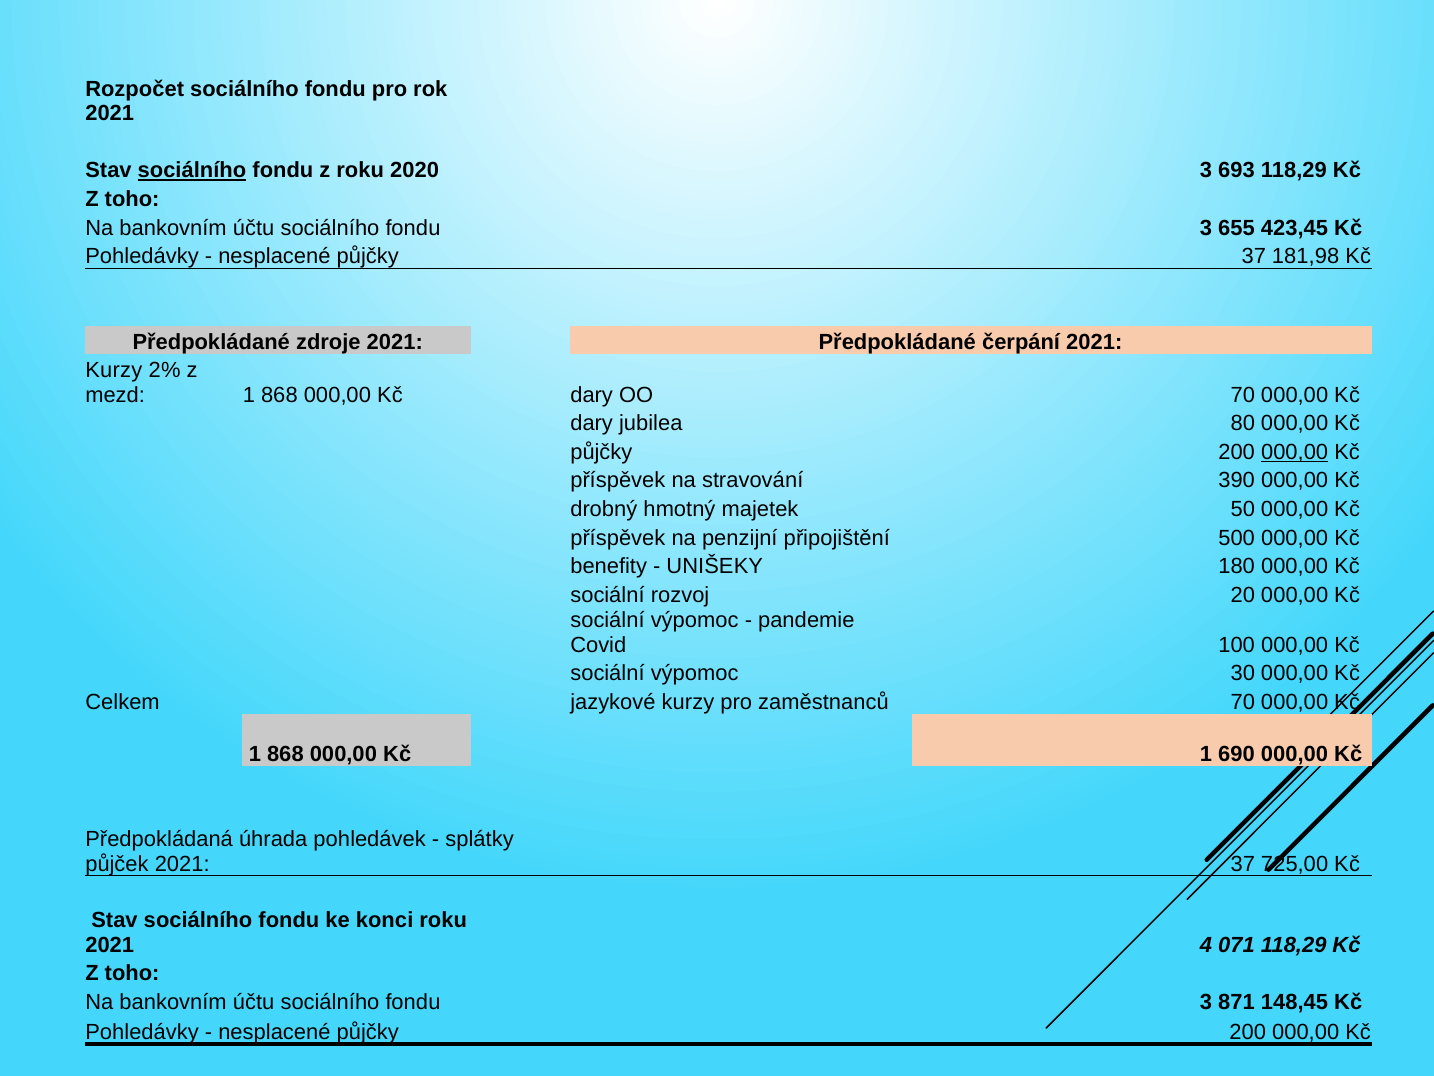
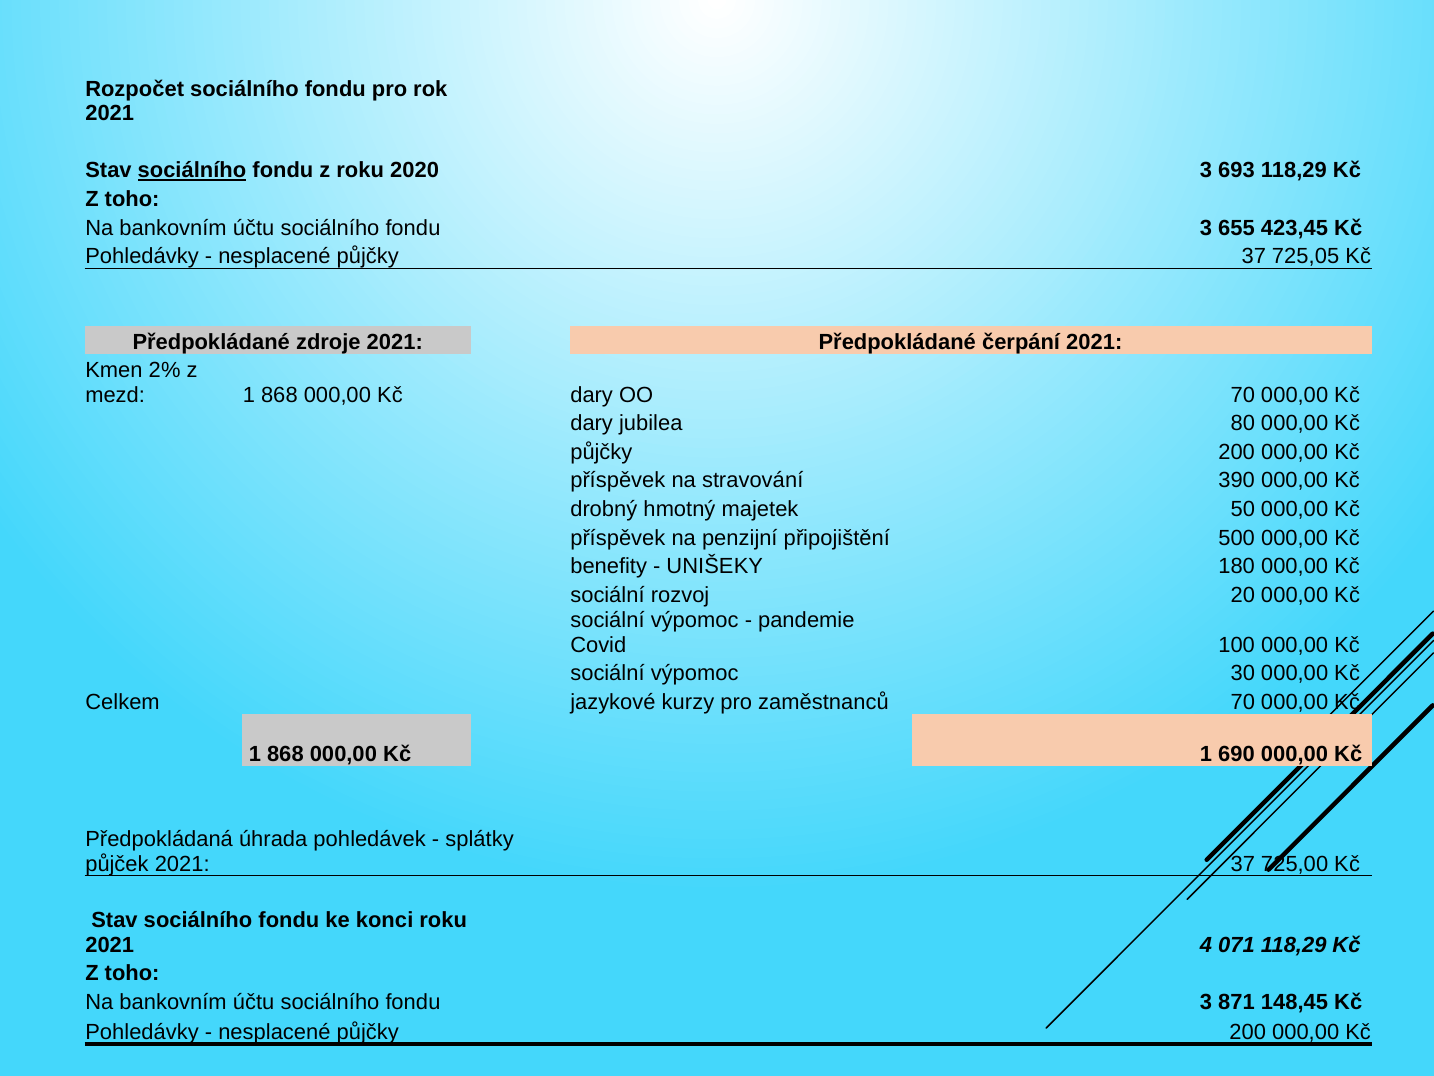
181,98: 181,98 -> 725,05
Kurzy at (114, 370): Kurzy -> Kmen
000,00 at (1295, 452) underline: present -> none
